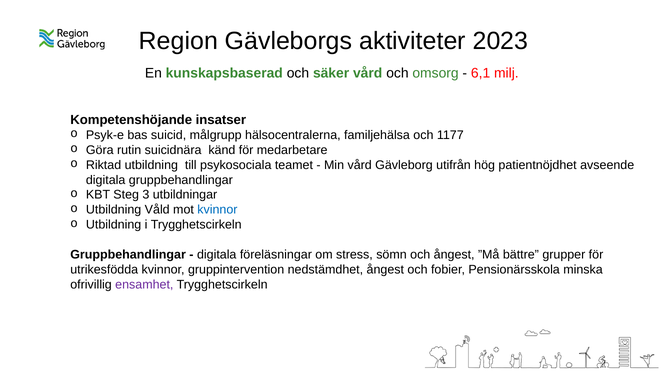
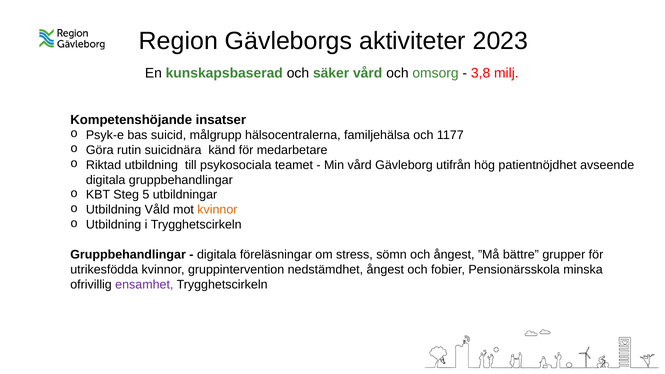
6,1: 6,1 -> 3,8
3: 3 -> 5
kvinnor at (217, 210) colour: blue -> orange
